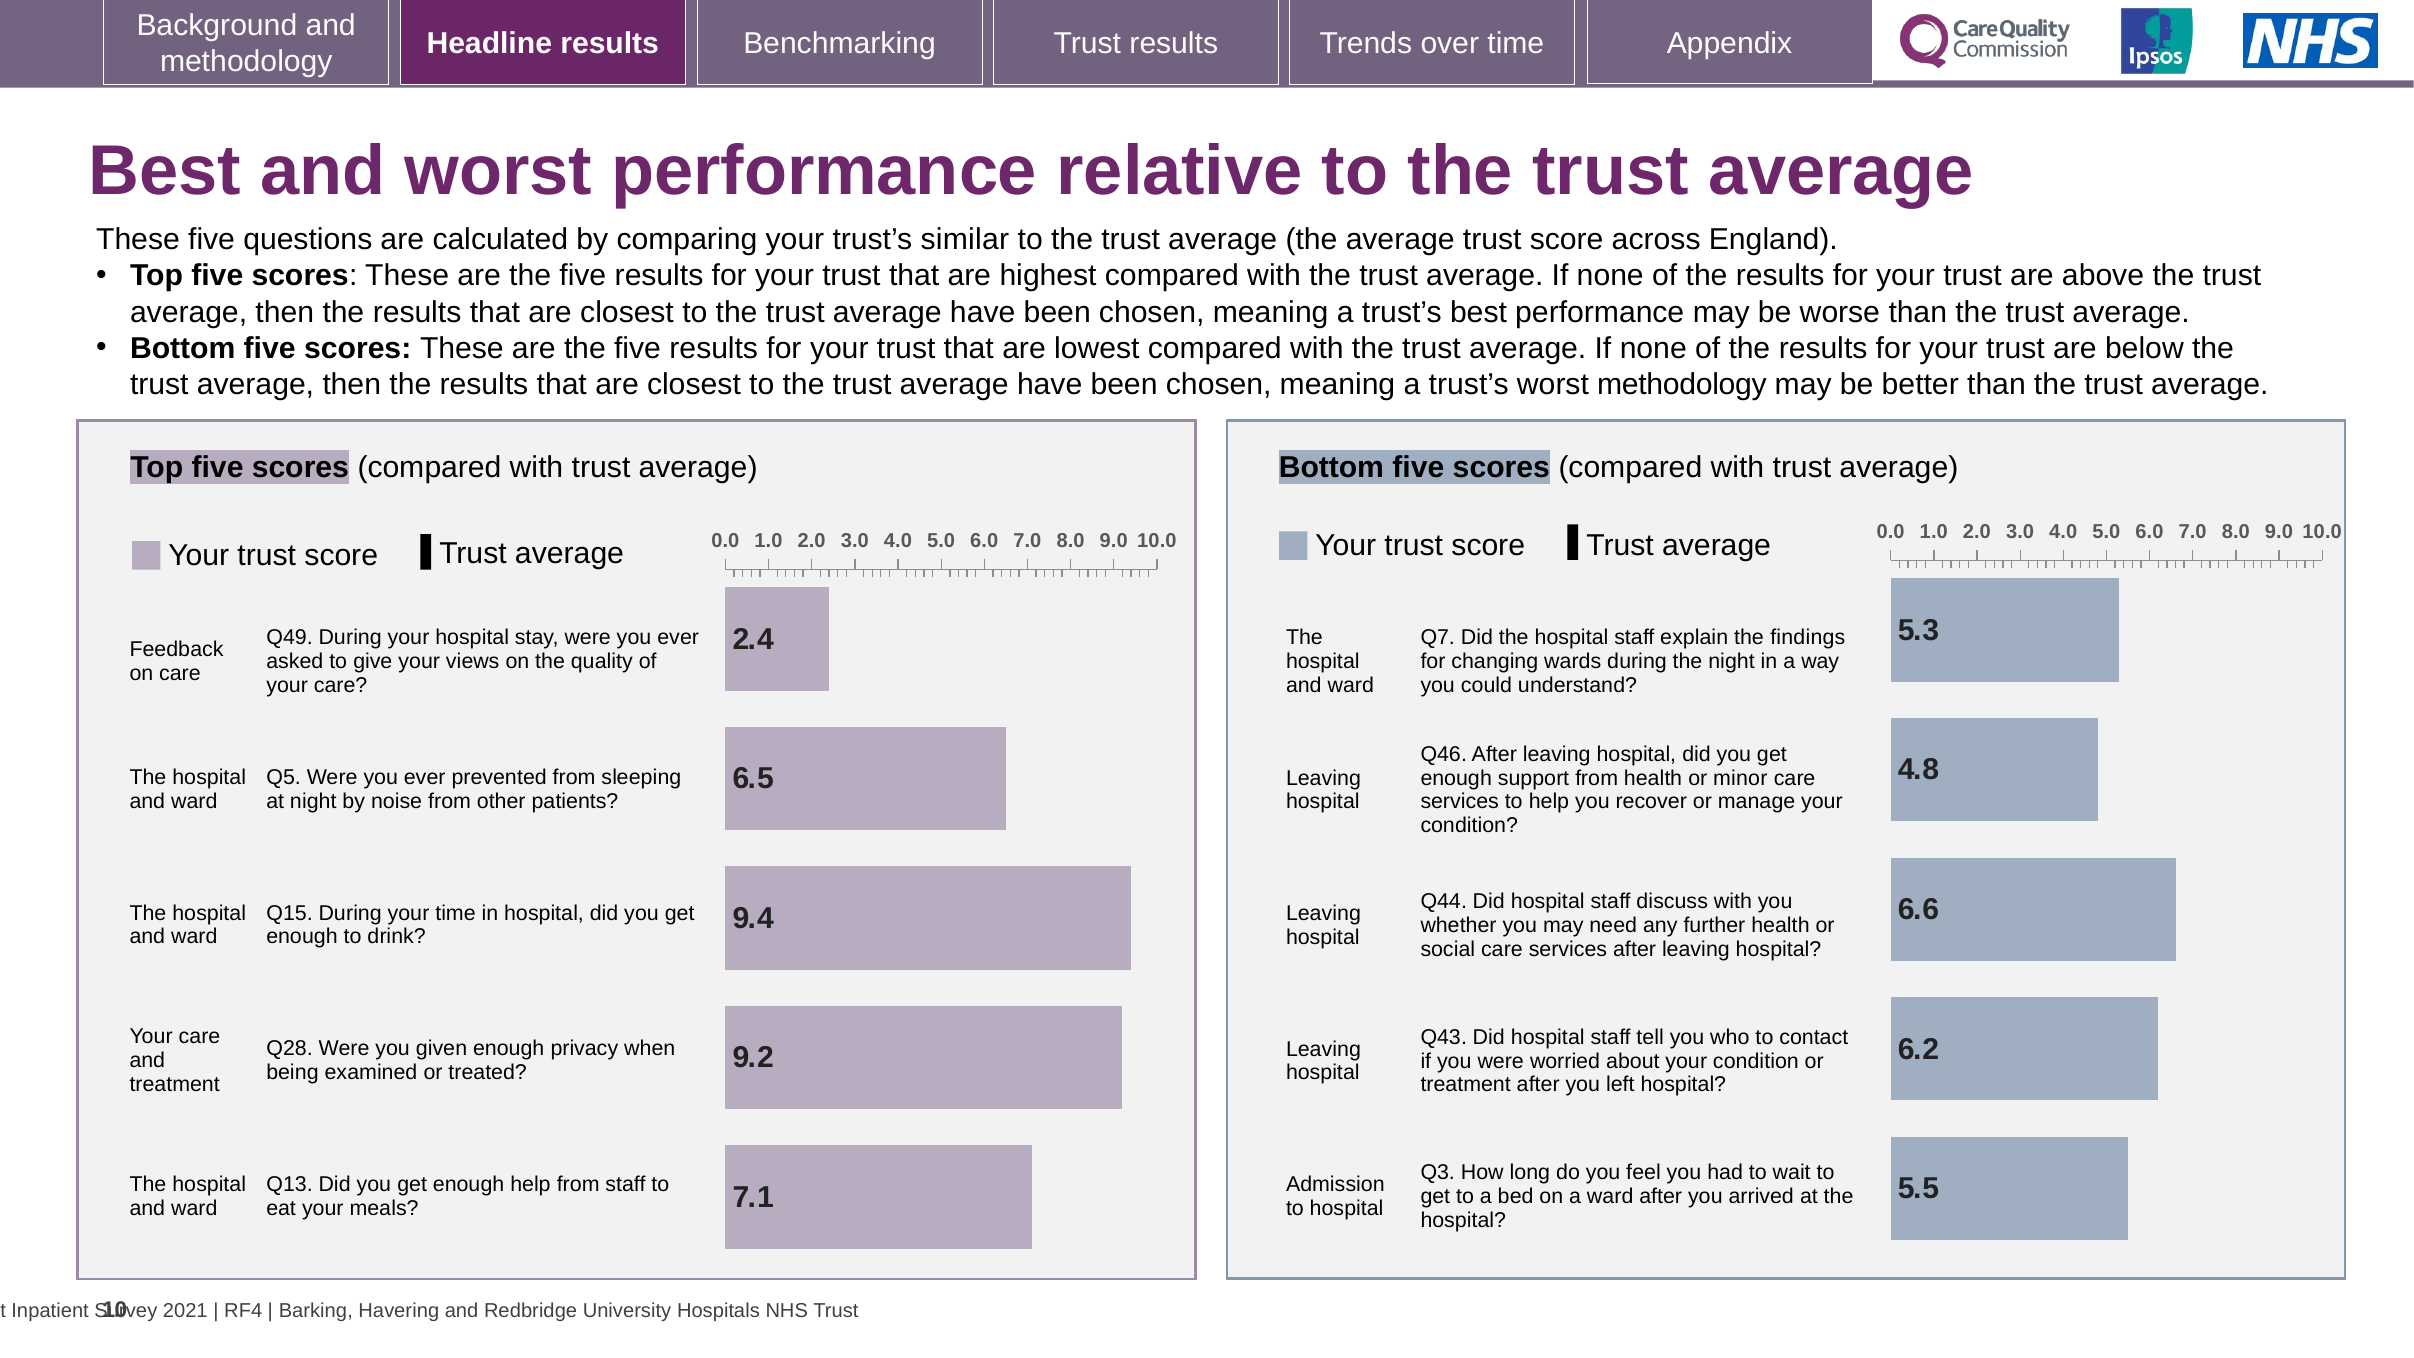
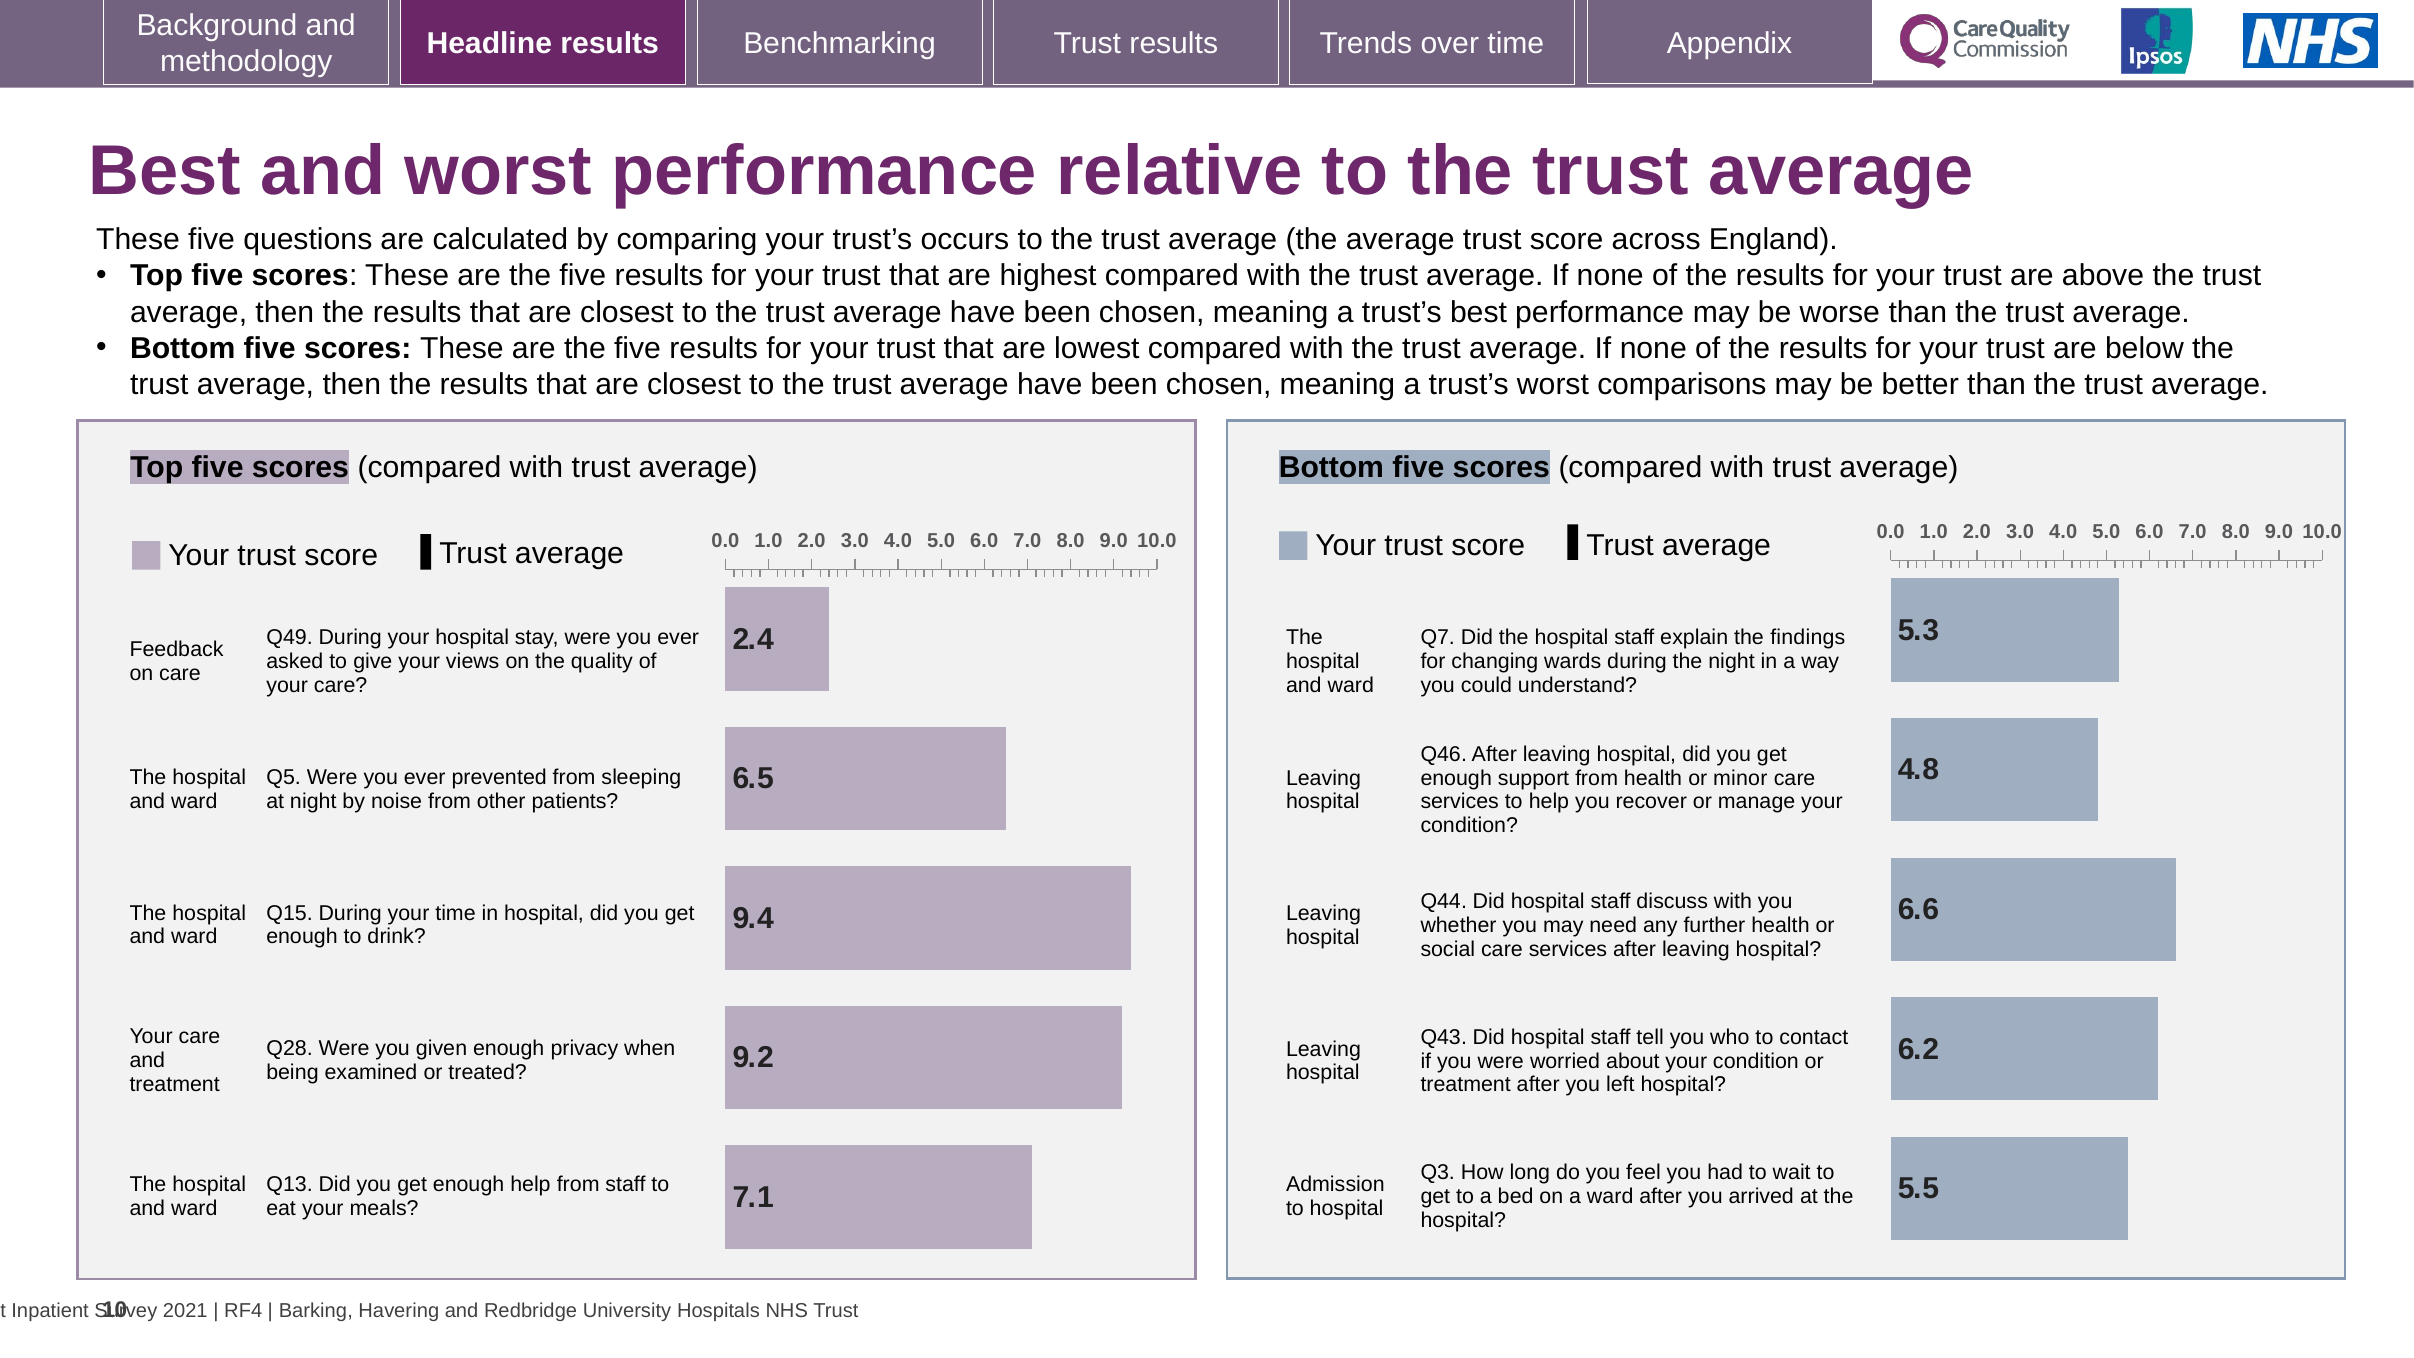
similar: similar -> occurs
worst methodology: methodology -> comparisons
